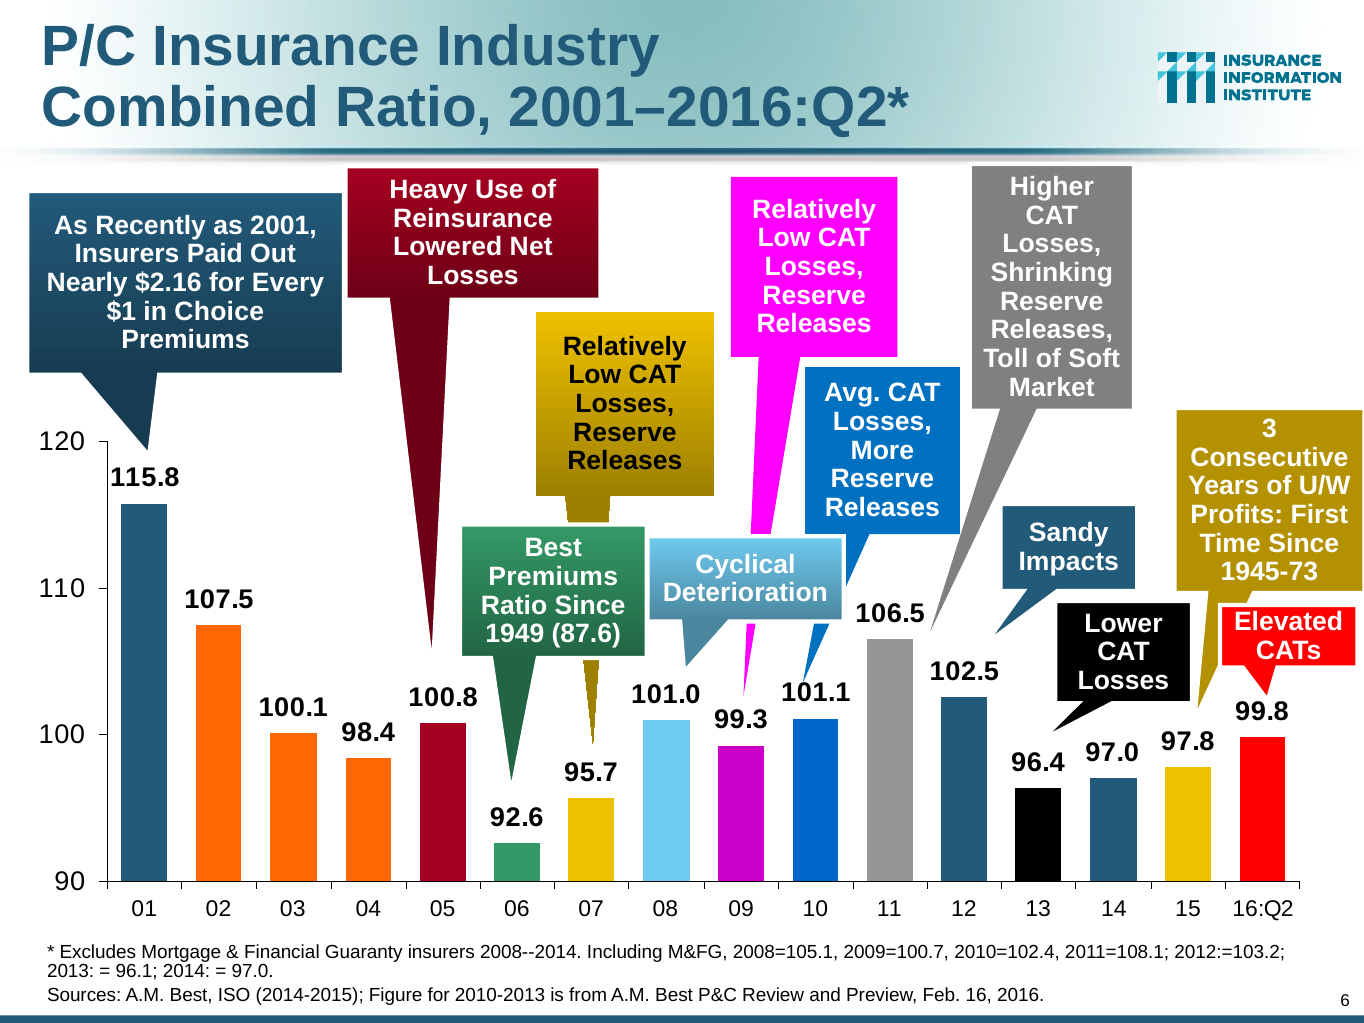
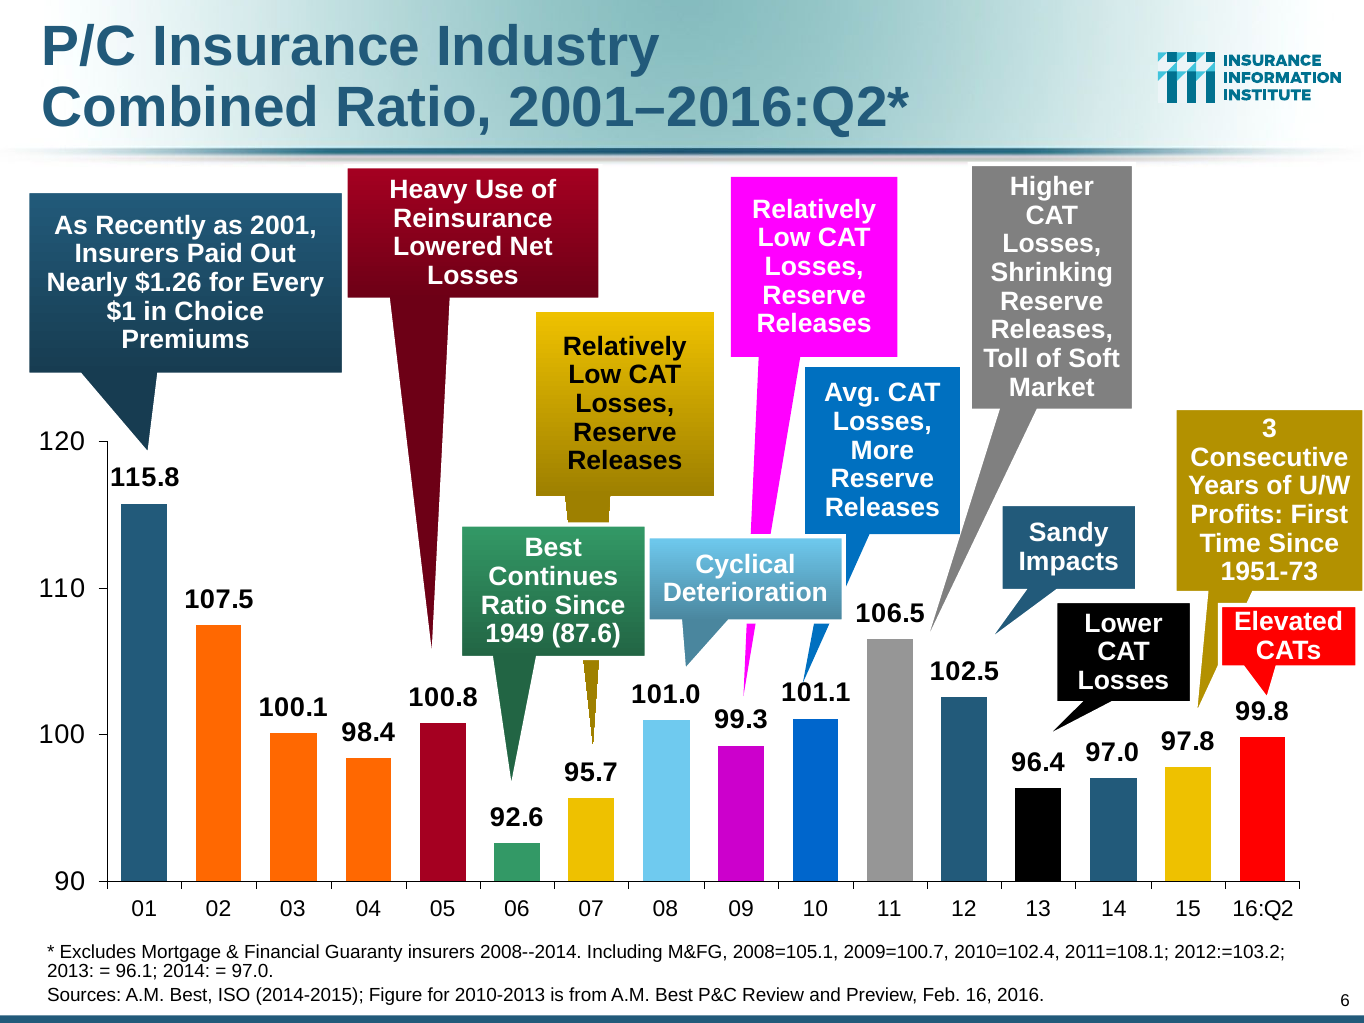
$2.16: $2.16 -> $1.26
1945-73: 1945-73 -> 1951-73
Premiums at (553, 577): Premiums -> Continues
